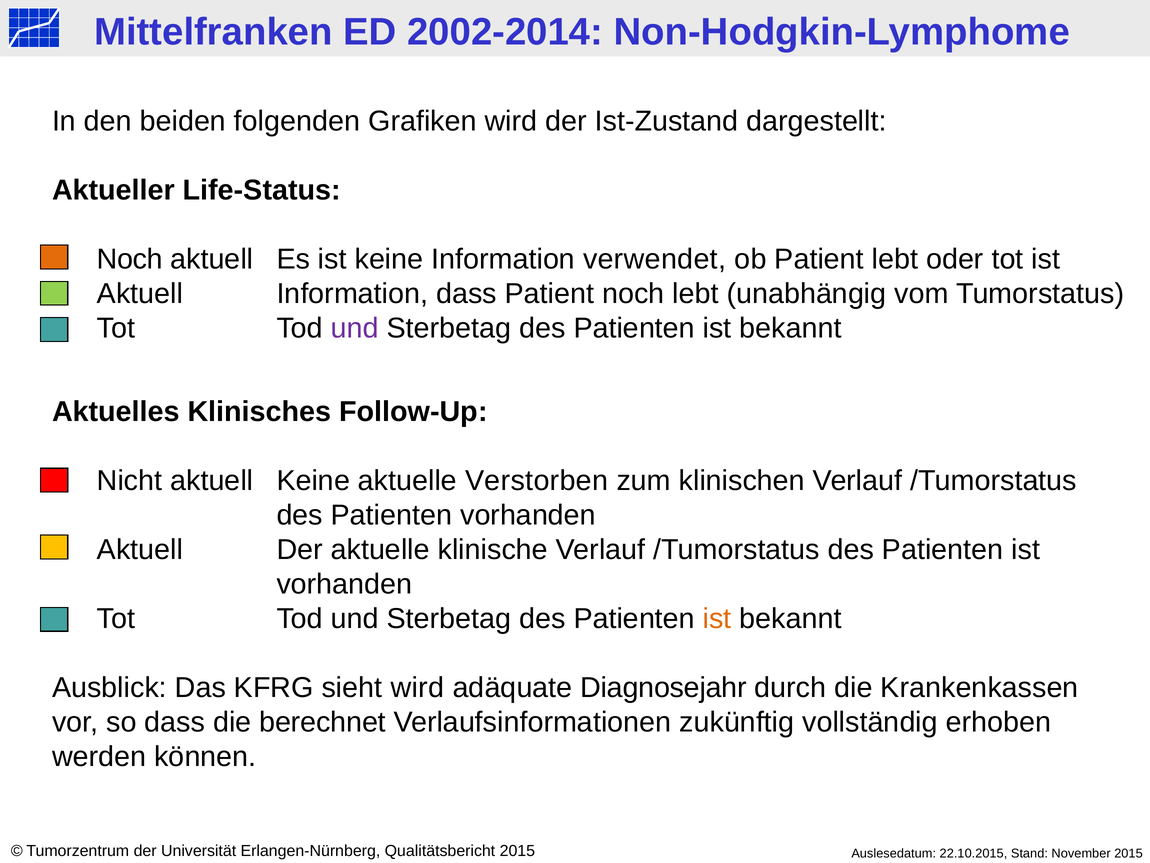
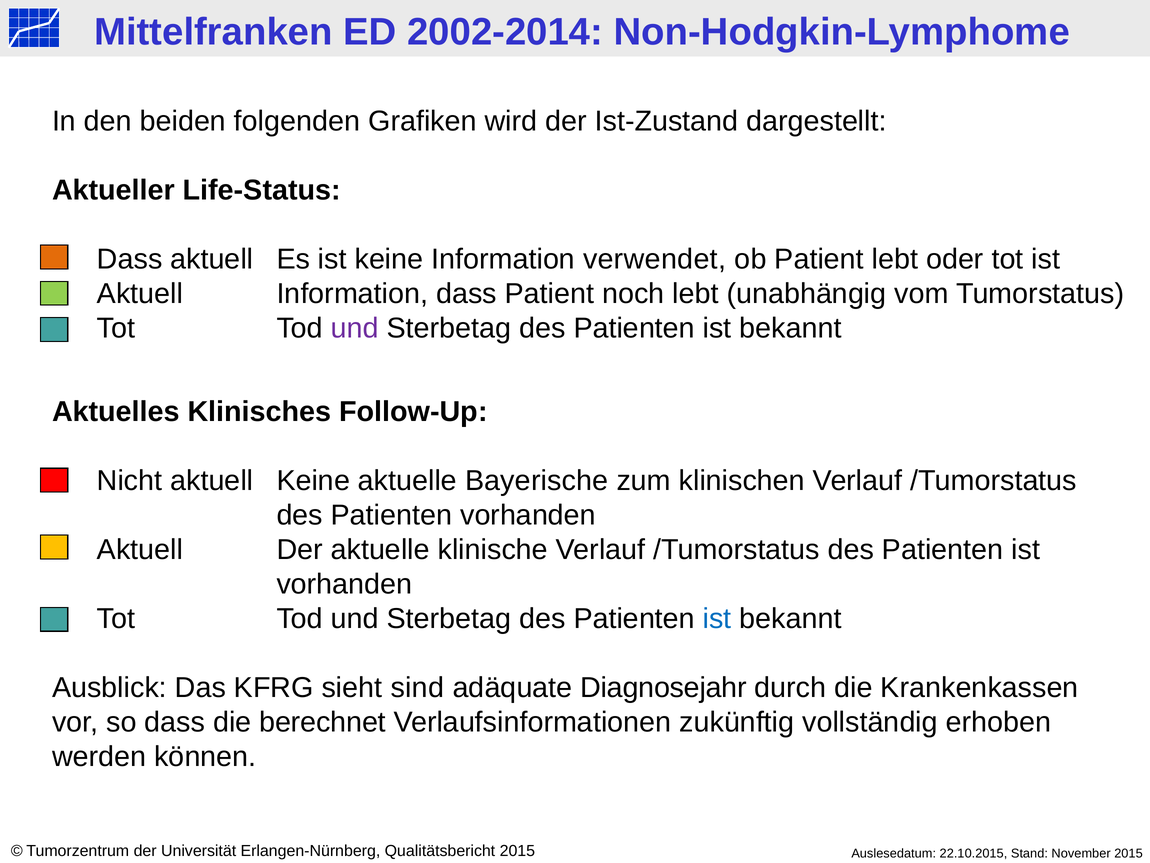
Noch at (130, 259): Noch -> Dass
Verstorben: Verstorben -> Bayerische
ist at (717, 618) colour: orange -> blue
sieht wird: wird -> sind
